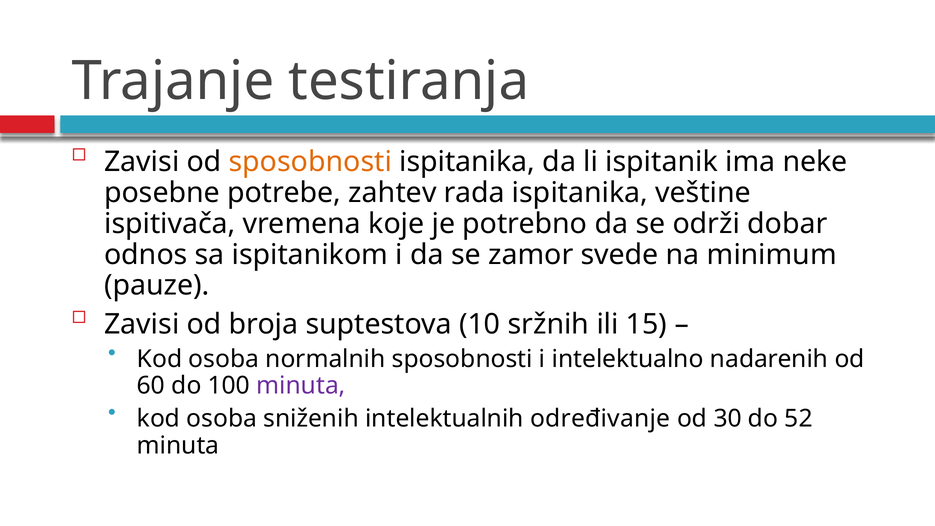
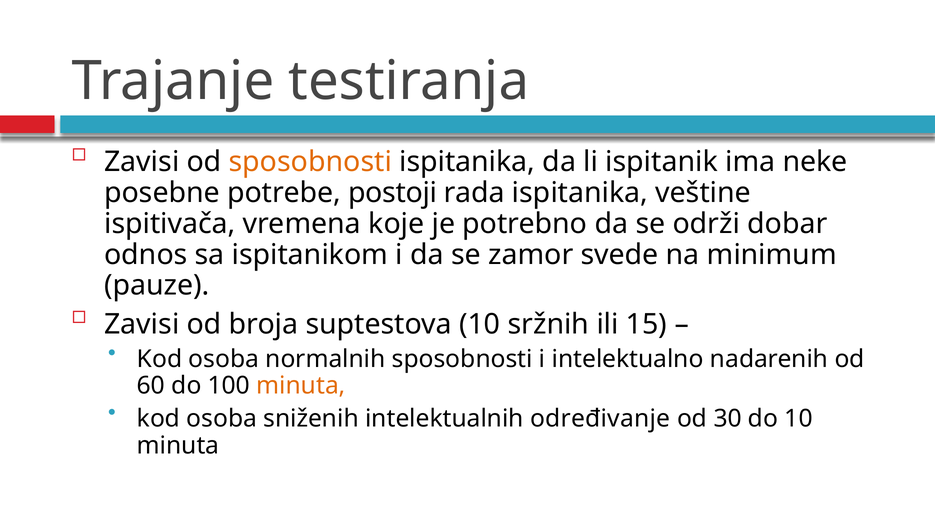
zahtev: zahtev -> postoji
minuta at (301, 386) colour: purple -> orange
do 52: 52 -> 10
